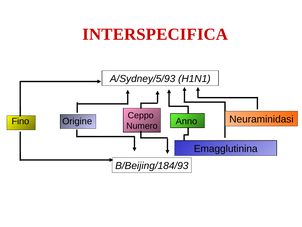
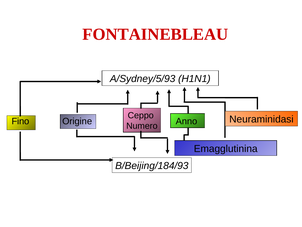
INTERSPECIFICA: INTERSPECIFICA -> FONTAINEBLEAU
